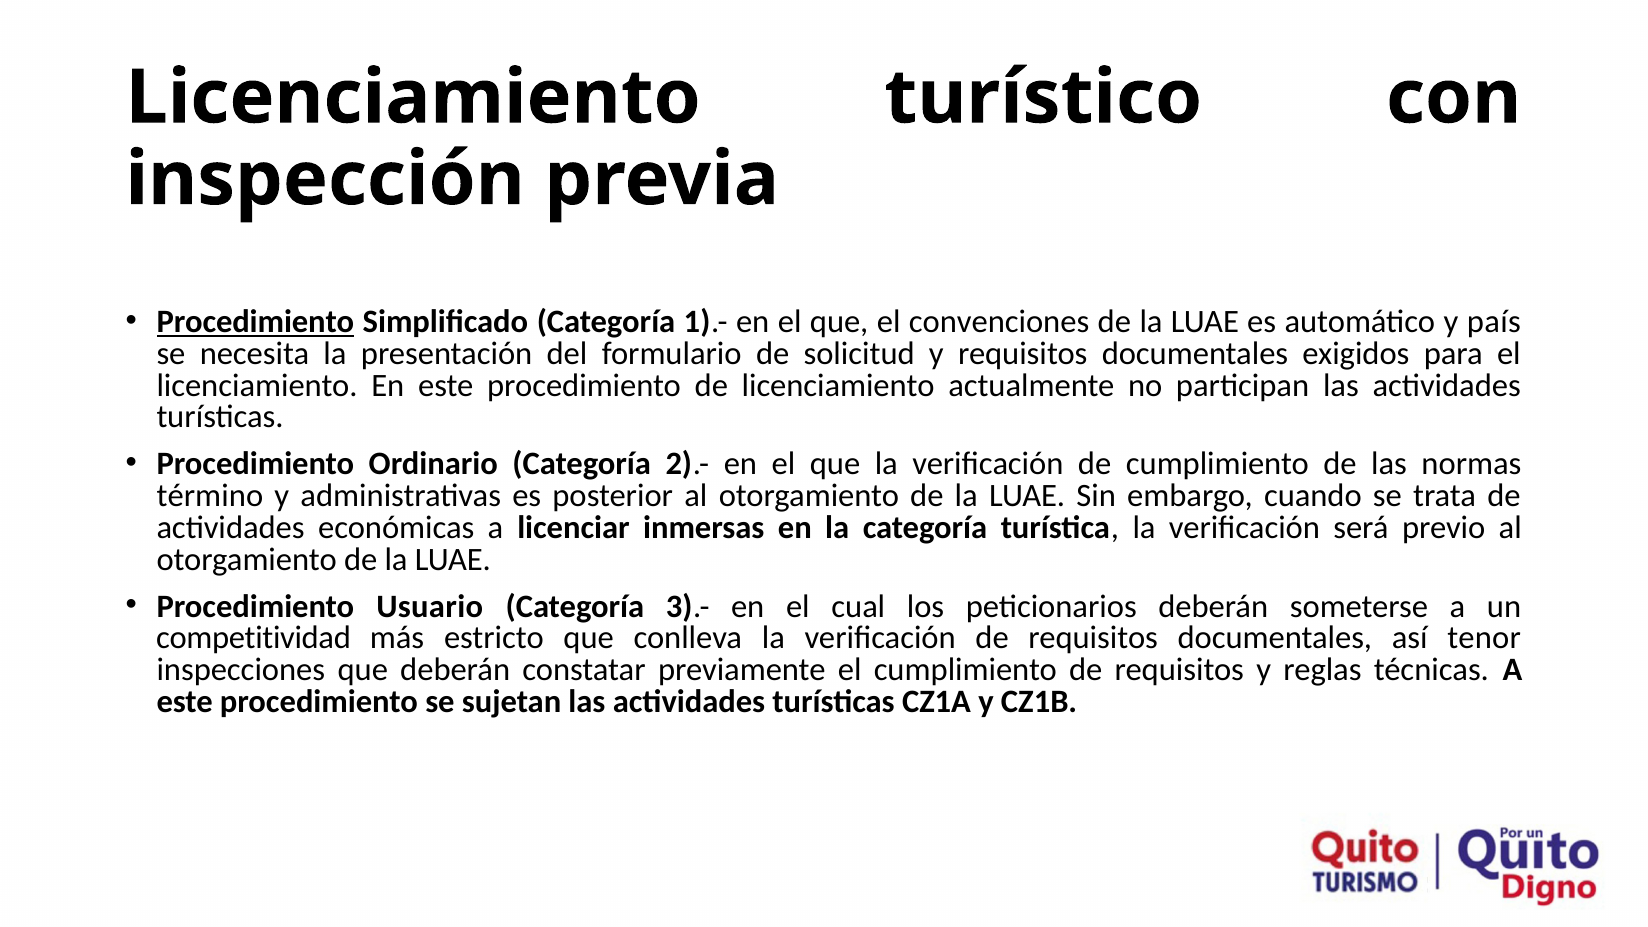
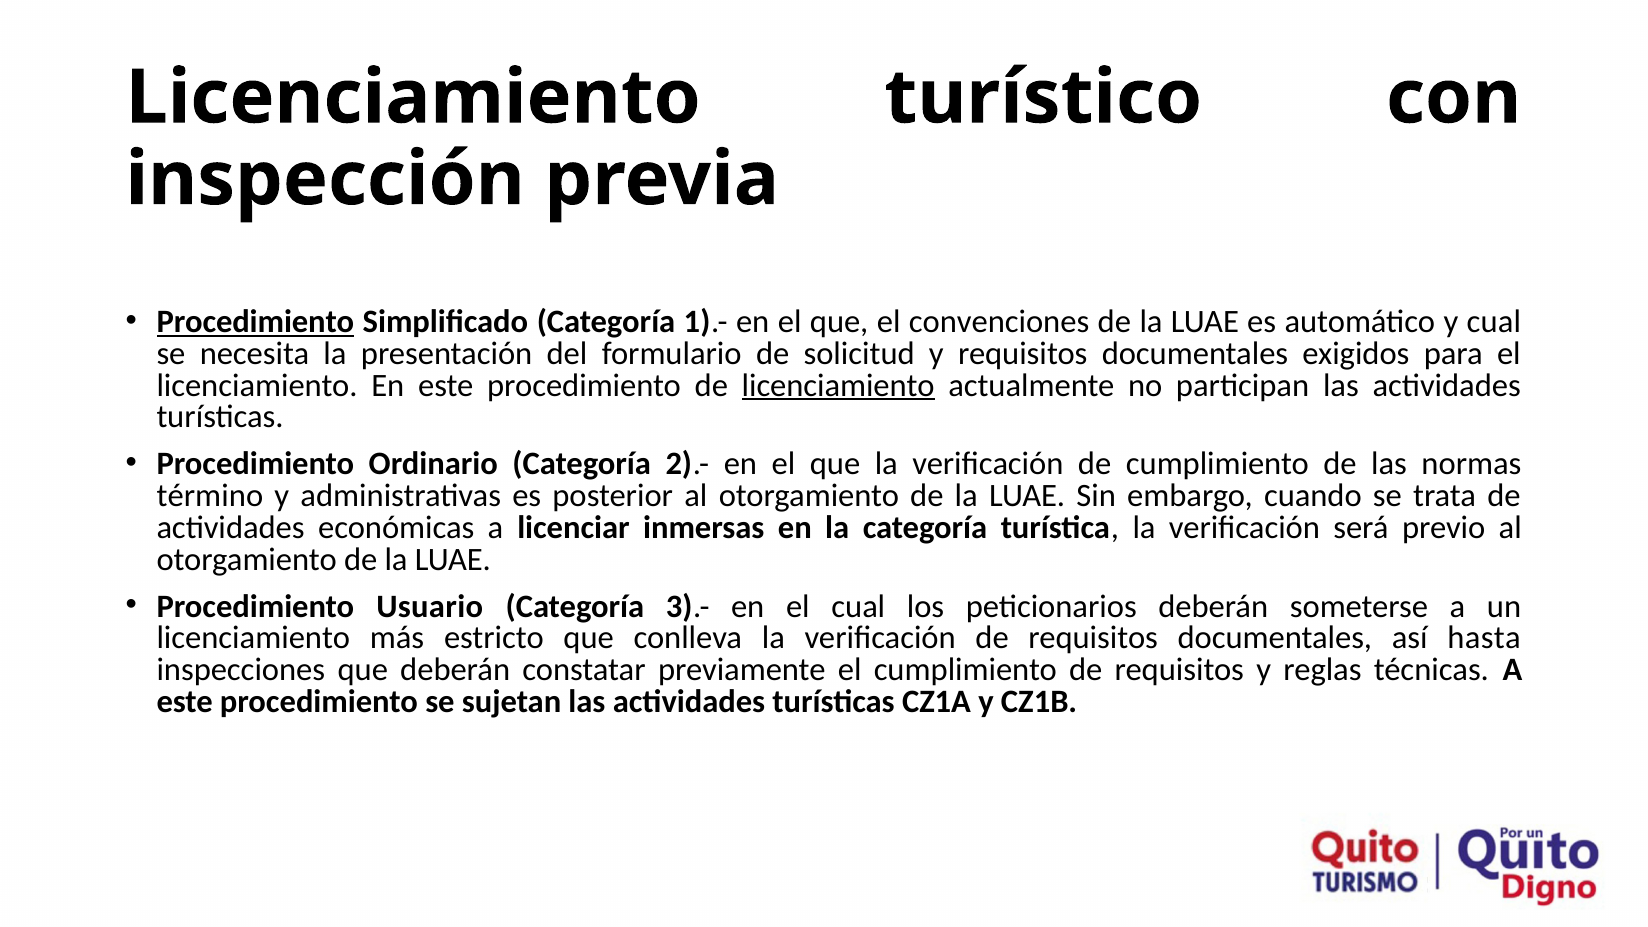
y país: país -> cual
licenciamiento at (838, 385) underline: none -> present
competitividad at (253, 638): competitividad -> licenciamiento
tenor: tenor -> hasta
